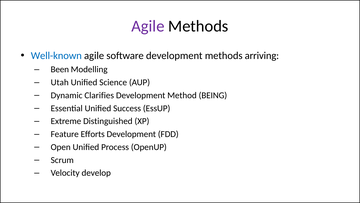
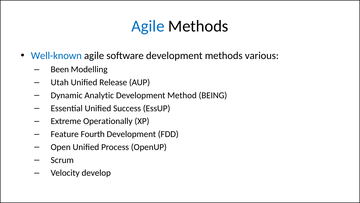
Agile at (148, 26) colour: purple -> blue
arriving: arriving -> various
Science: Science -> Release
Clarifies: Clarifies -> Analytic
Distinguished: Distinguished -> Operationally
Efforts: Efforts -> Fourth
